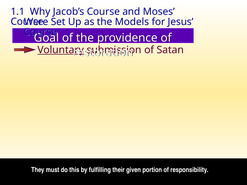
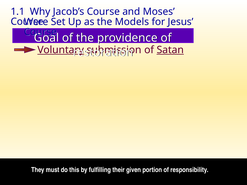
Satan underline: none -> present
